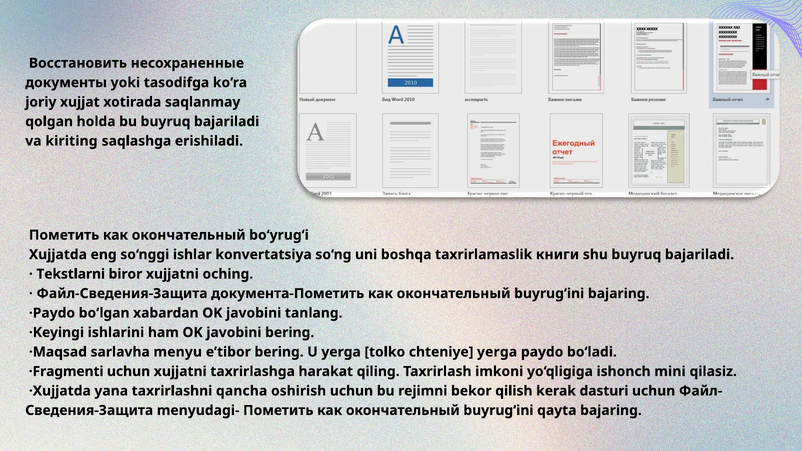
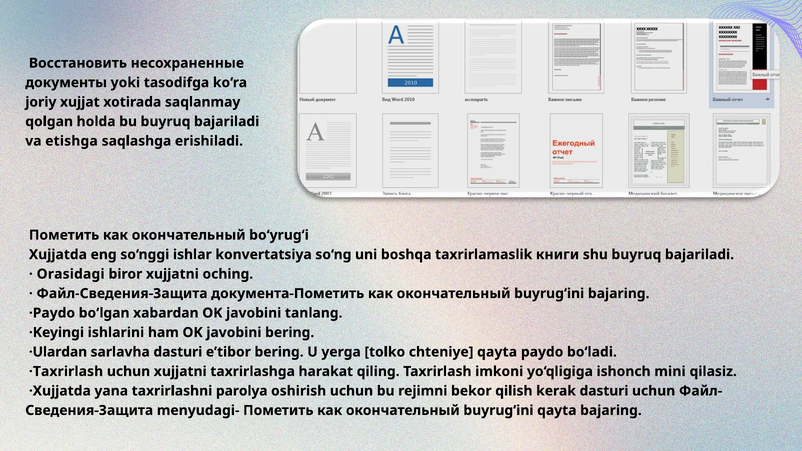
kiriting: kiriting -> etishga
Tekstlarni: Tekstlarni -> Orasidagi
·Maqsad: ·Maqsad -> ·Ulardan
sarlavha menyu: menyu -> dasturi
chteniye yerga: yerga -> qayta
·Fragmenti: ·Fragmenti -> ·Taxrirlash
qancha: qancha -> parolya
